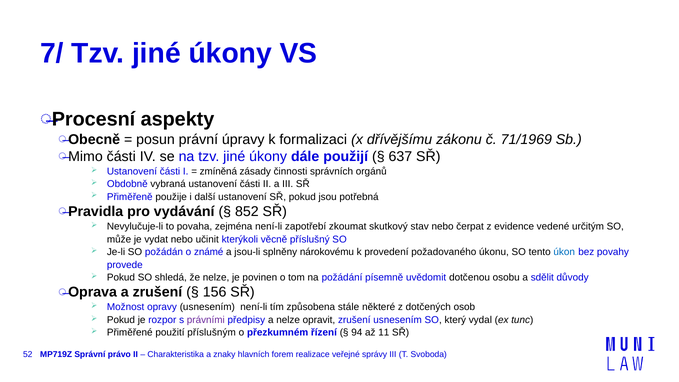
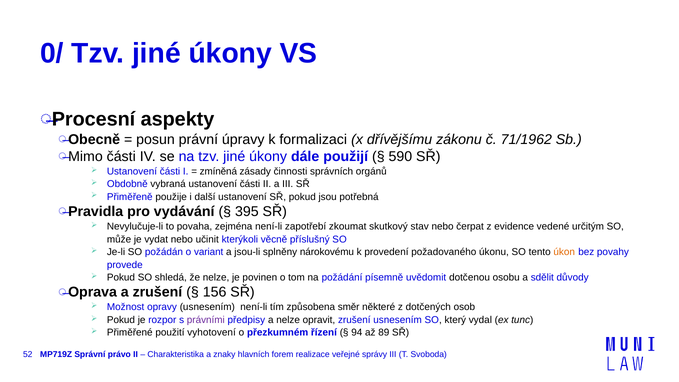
7/: 7/ -> 0/
71/1969: 71/1969 -> 71/1962
637: 637 -> 590
852: 852 -> 395
známé: známé -> variant
úkon colour: blue -> orange
stále: stále -> směr
příslušným: příslušným -> vyhotovení
11: 11 -> 89
